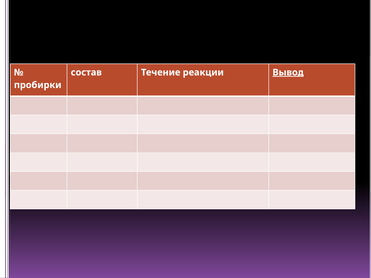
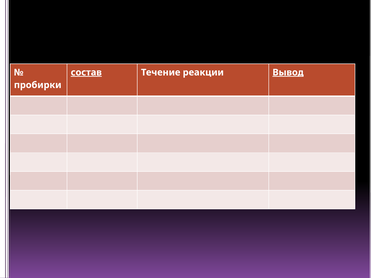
состав underline: none -> present
